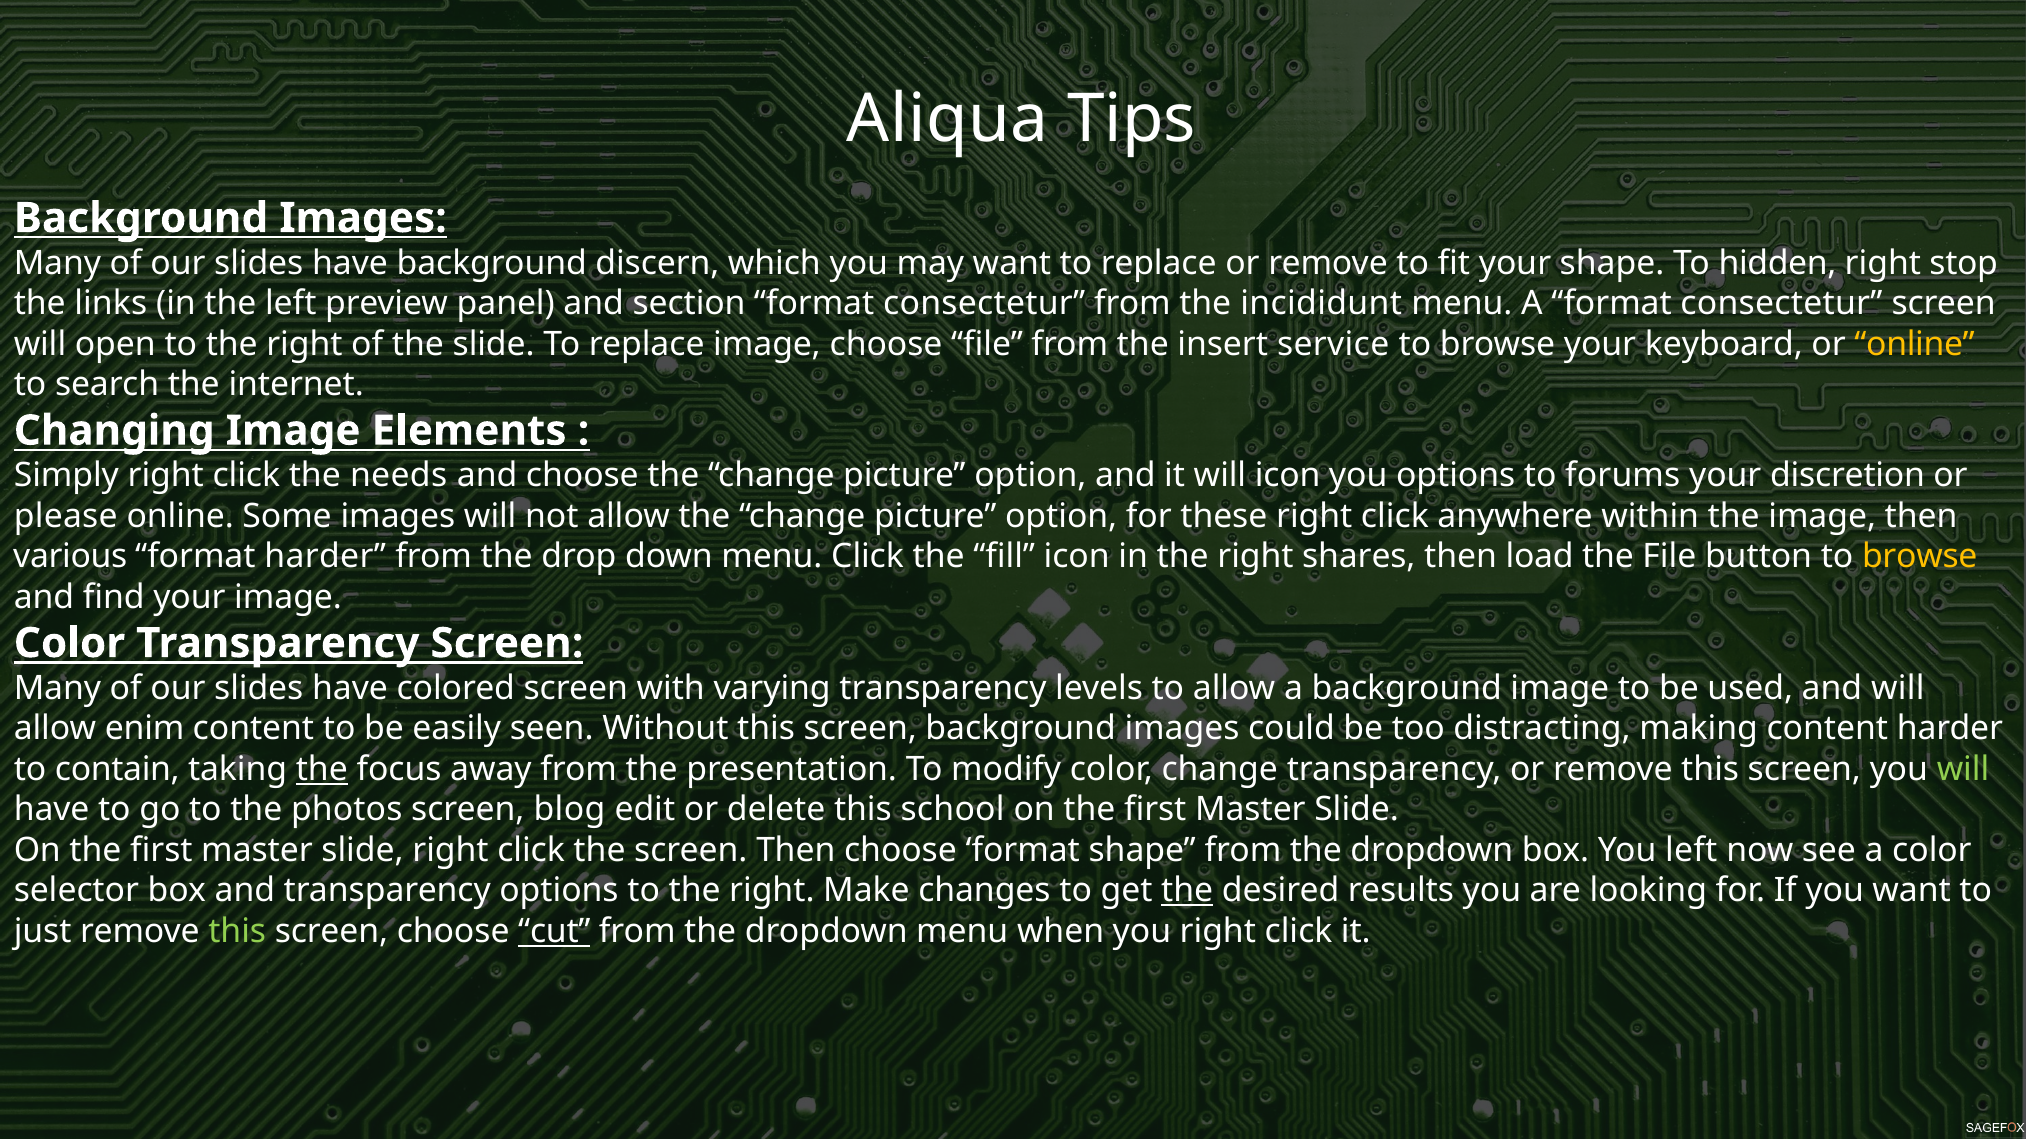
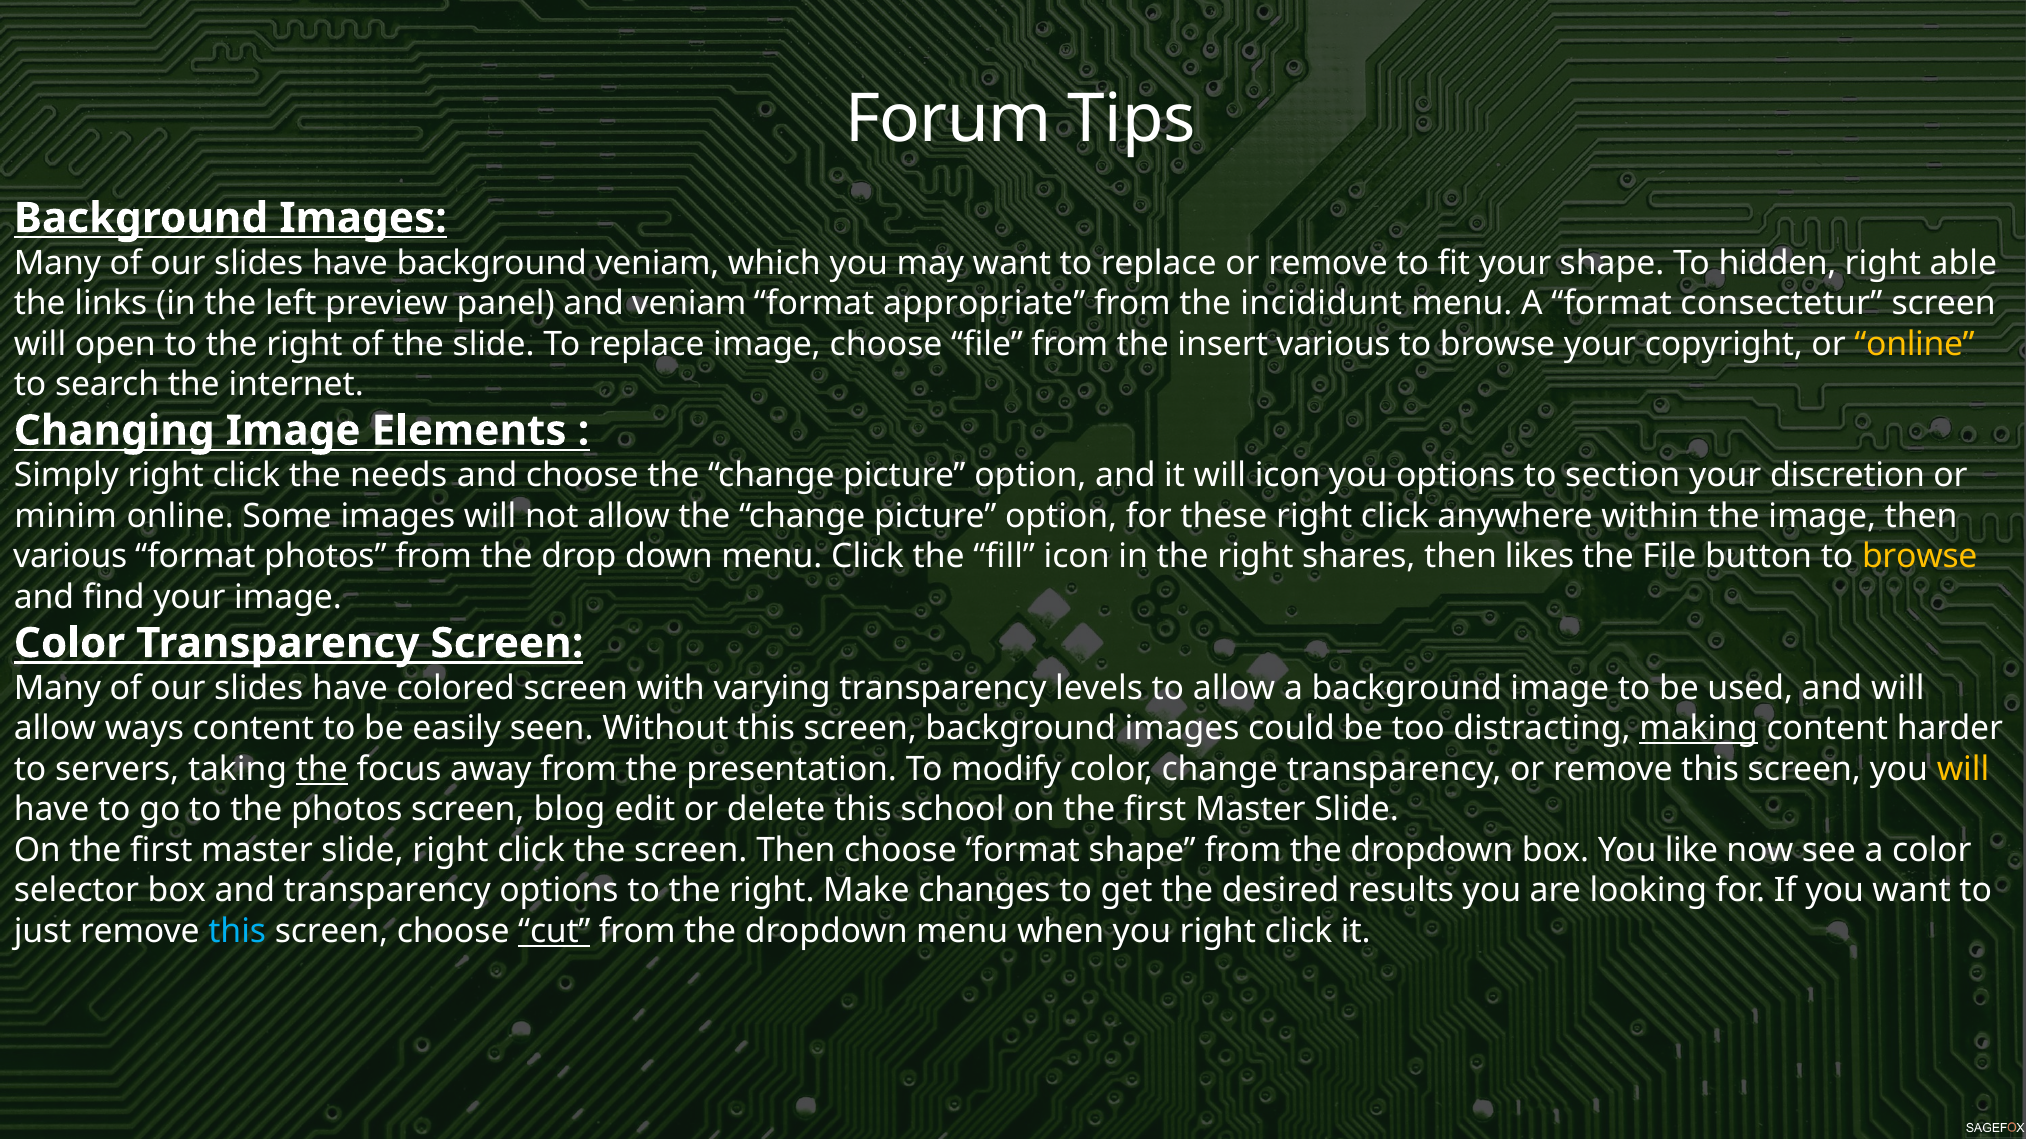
Aliqua: Aliqua -> Forum
background discern: discern -> veniam
stop: stop -> able
and section: section -> veniam
consectetur at (984, 304): consectetur -> appropriate
insert service: service -> various
keyboard: keyboard -> copyright
forums: forums -> section
please: please -> minim
format harder: harder -> photos
load: load -> likes
enim: enim -> ways
making underline: none -> present
contain: contain -> servers
will at (1963, 770) colour: light green -> yellow
You left: left -> like
the at (1187, 891) underline: present -> none
this at (237, 932) colour: light green -> light blue
